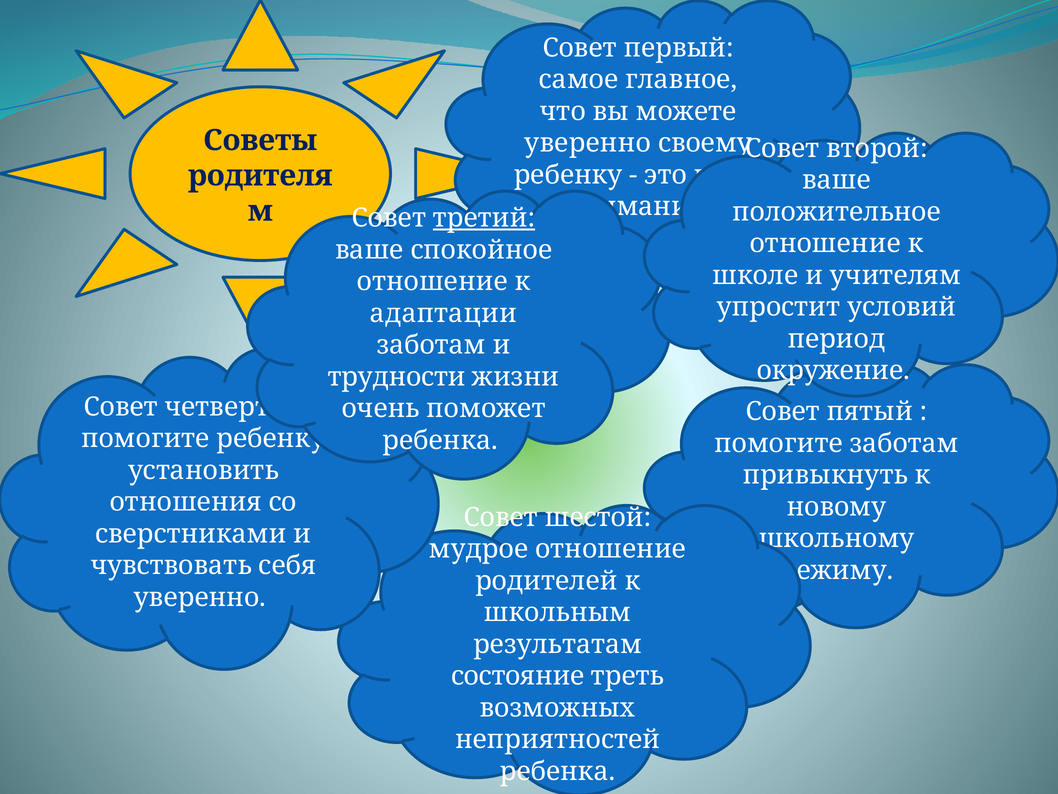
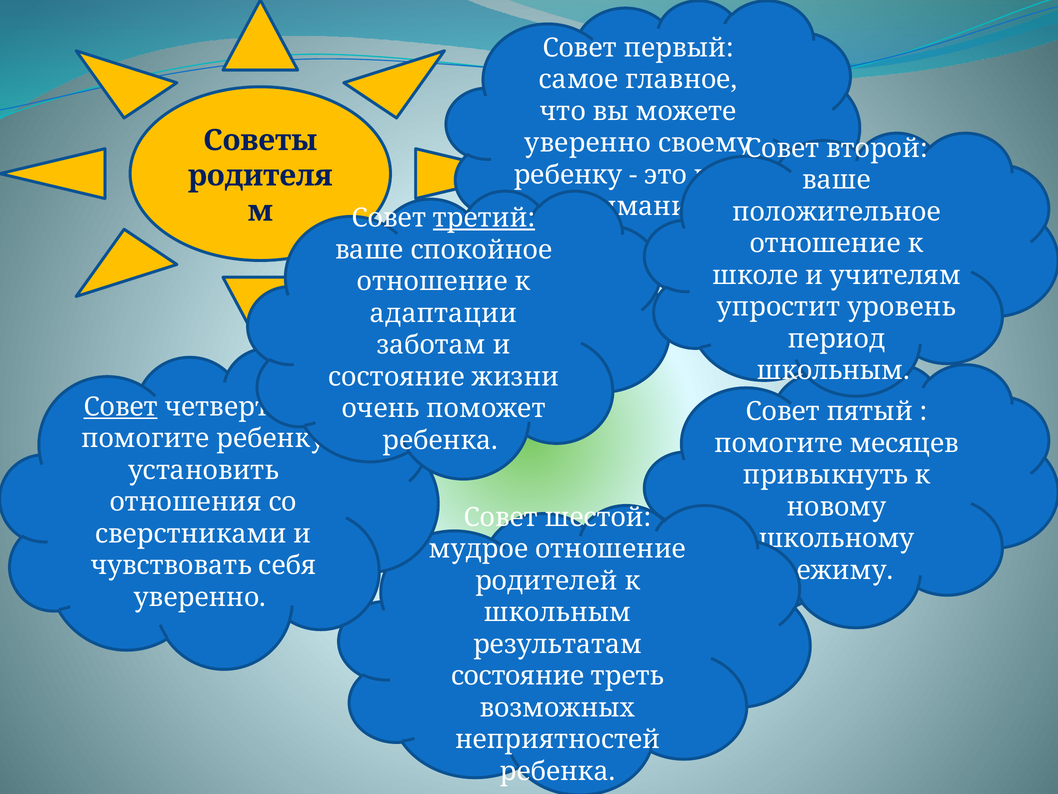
условий: условий -> уровень
окружение at (833, 370): окружение -> школьным
трудности at (397, 377): трудности -> состояние
Совет at (121, 407) underline: none -> present
помогите заботам: заботам -> месяцев
